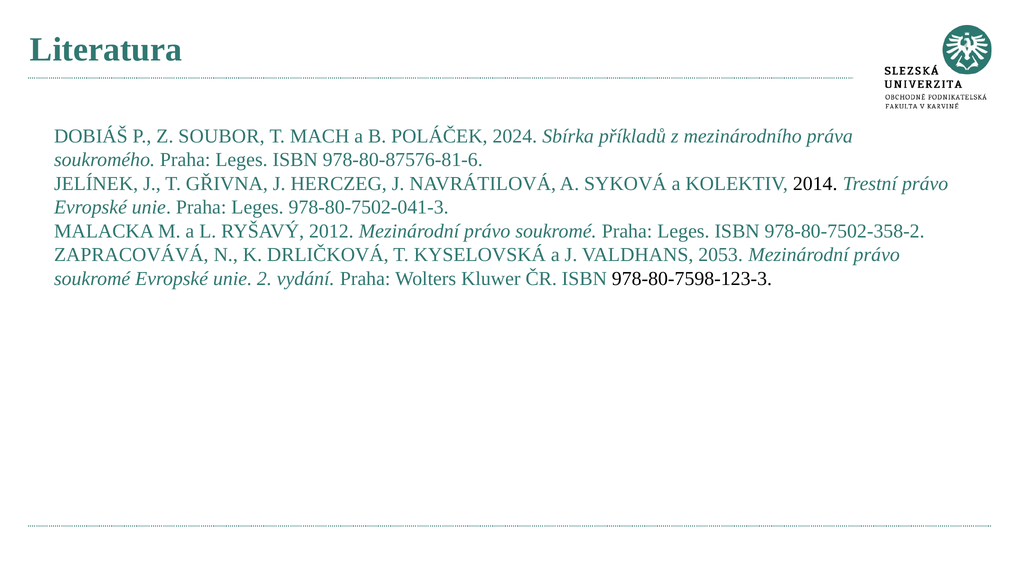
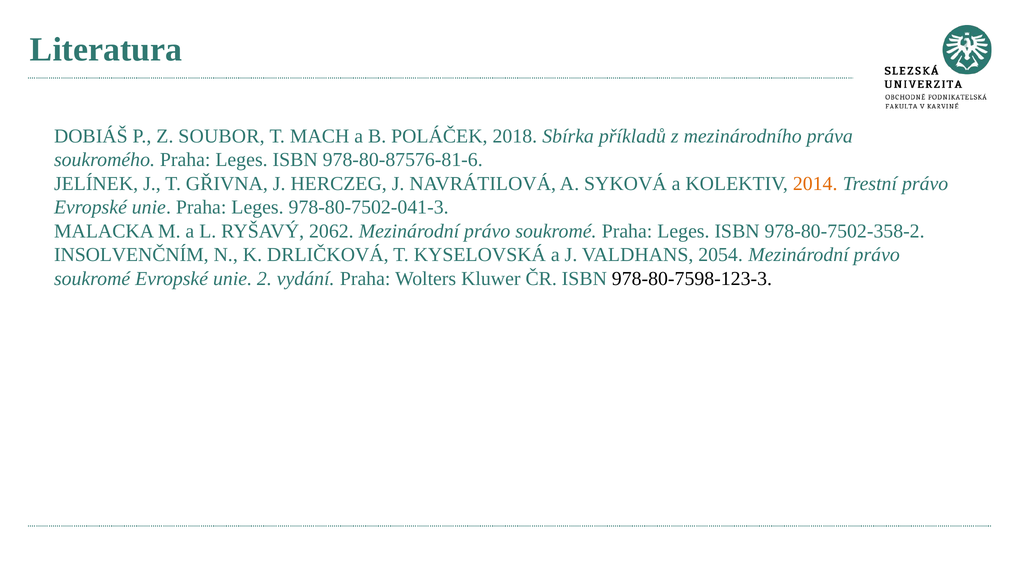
2024: 2024 -> 2018
2014 colour: black -> orange
2012: 2012 -> 2062
ZAPRACOVÁVÁ: ZAPRACOVÁVÁ -> INSOLVENČNÍM
2053: 2053 -> 2054
